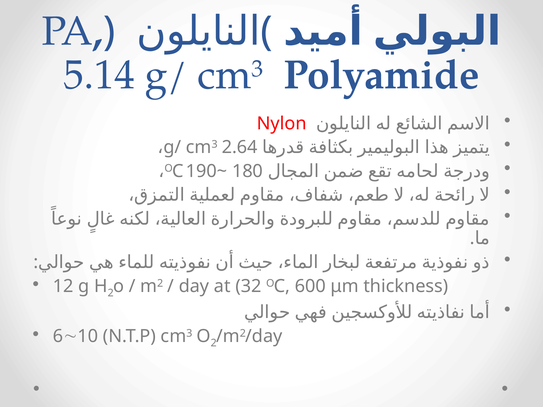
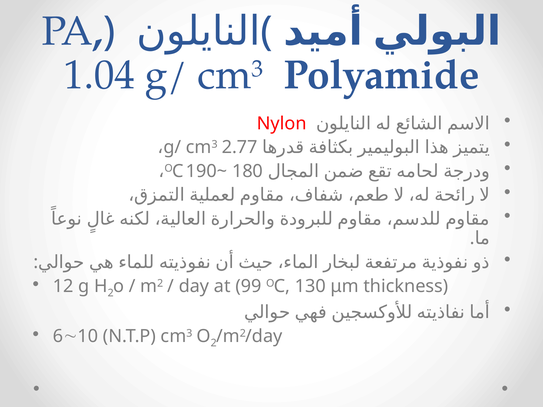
5.14: 5.14 -> 1.04
2.64: 2.64 -> 2.77
32: 32 -> 99
600: 600 -> 130
